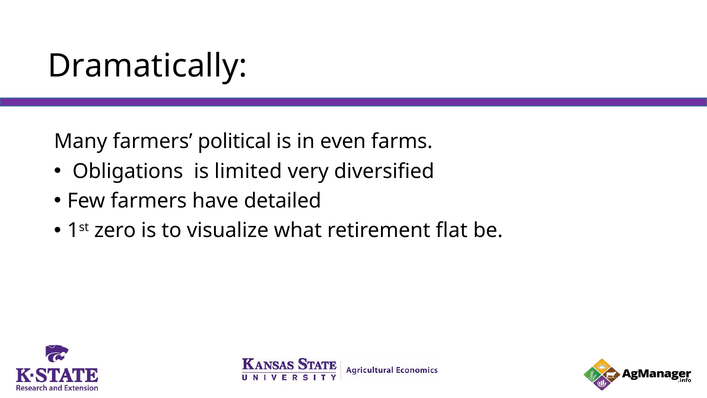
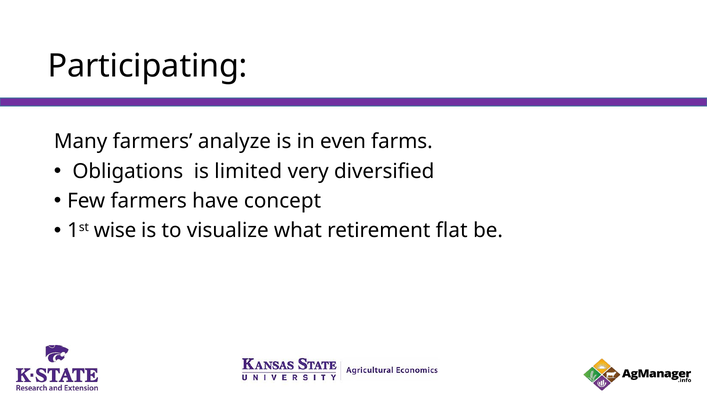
Dramatically: Dramatically -> Participating
political: political -> analyze
detailed: detailed -> concept
zero: zero -> wise
